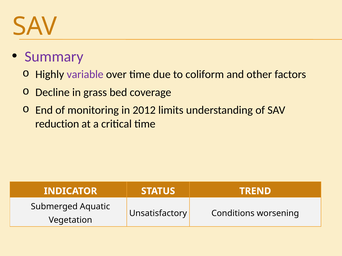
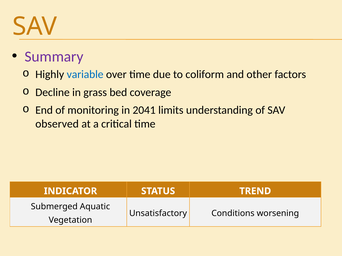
variable colour: purple -> blue
2012: 2012 -> 2041
reduction: reduction -> observed
